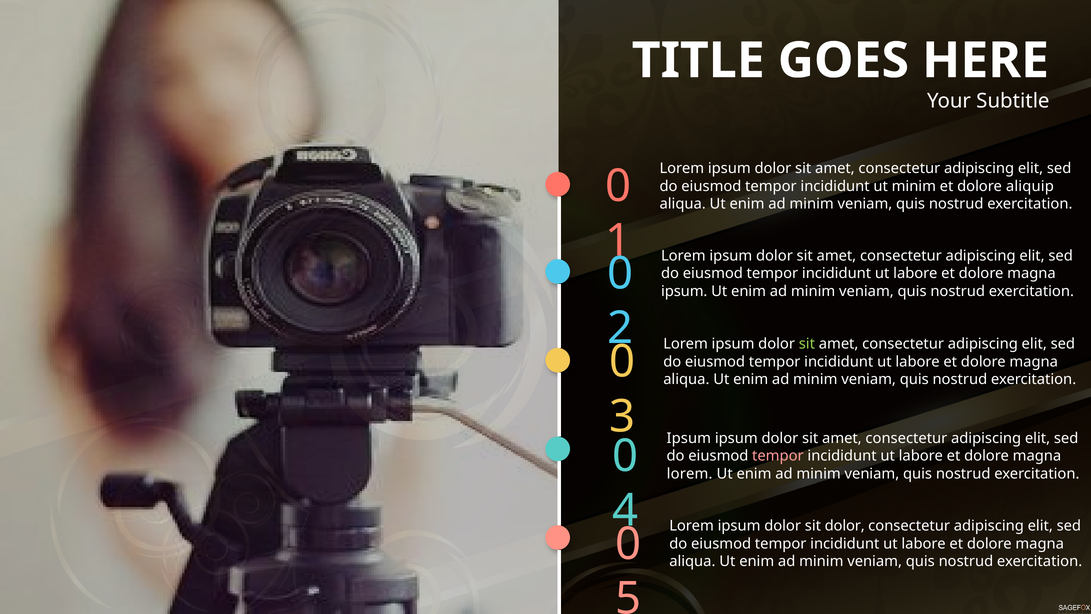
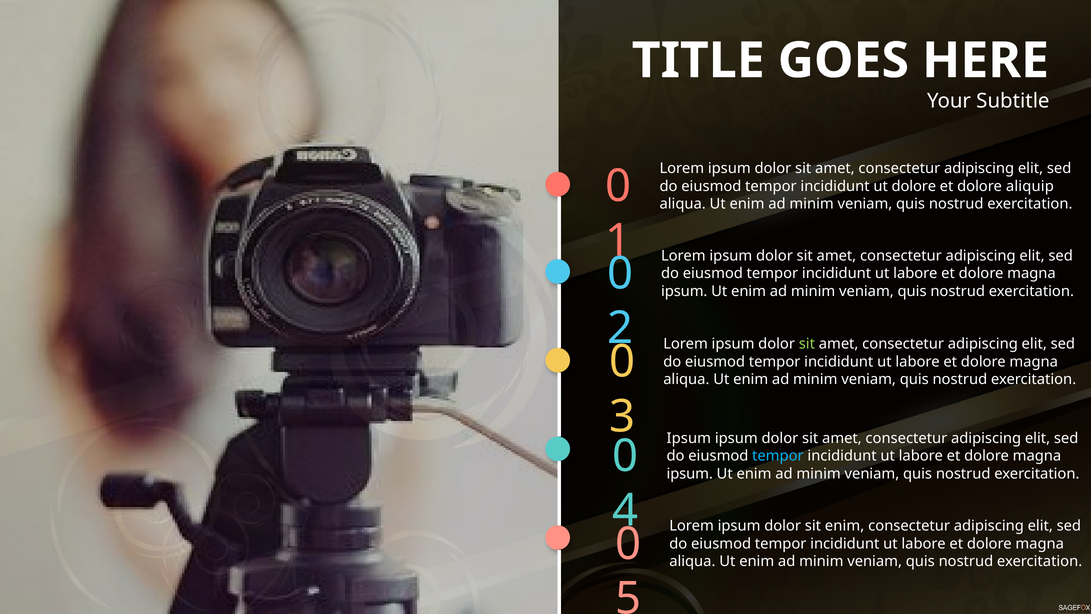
ut minim: minim -> dolore
tempor at (778, 456) colour: pink -> light blue
lorem at (690, 474): lorem -> ipsum
sit dolor: dolor -> enim
